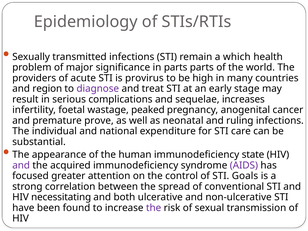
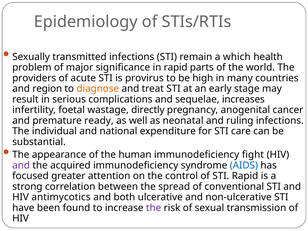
in parts: parts -> rapid
diagnose colour: purple -> orange
peaked: peaked -> directly
prove: prove -> ready
state: state -> fight
AIDS colour: purple -> blue
STI Goals: Goals -> Rapid
necessitating: necessitating -> antimycotics
